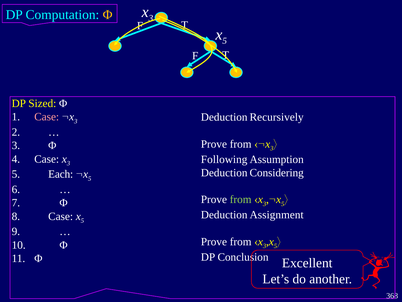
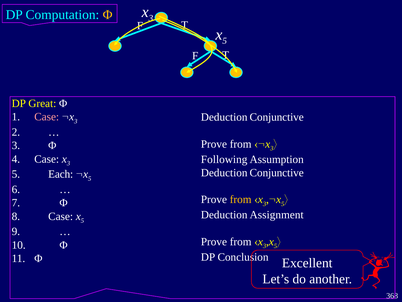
Sized: Sized -> Great
Recursively at (277, 117): Recursively -> Conjunctive
Considering at (277, 172): Considering -> Conjunctive
from at (241, 199) colour: light green -> yellow
